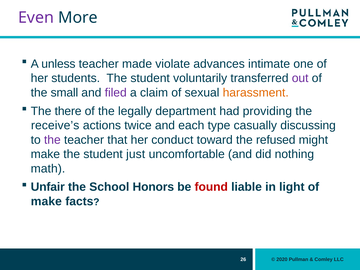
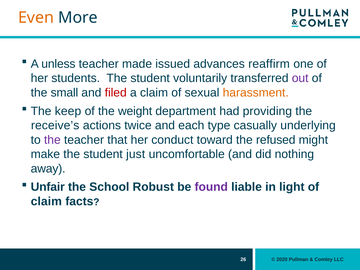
Even colour: purple -> orange
violate: violate -> issued
intimate: intimate -> reaffirm
filed colour: purple -> red
there: there -> keep
legally: legally -> weight
discussing: discussing -> underlying
math: math -> away
Honors: Honors -> Robust
found colour: red -> purple
make at (46, 201): make -> claim
